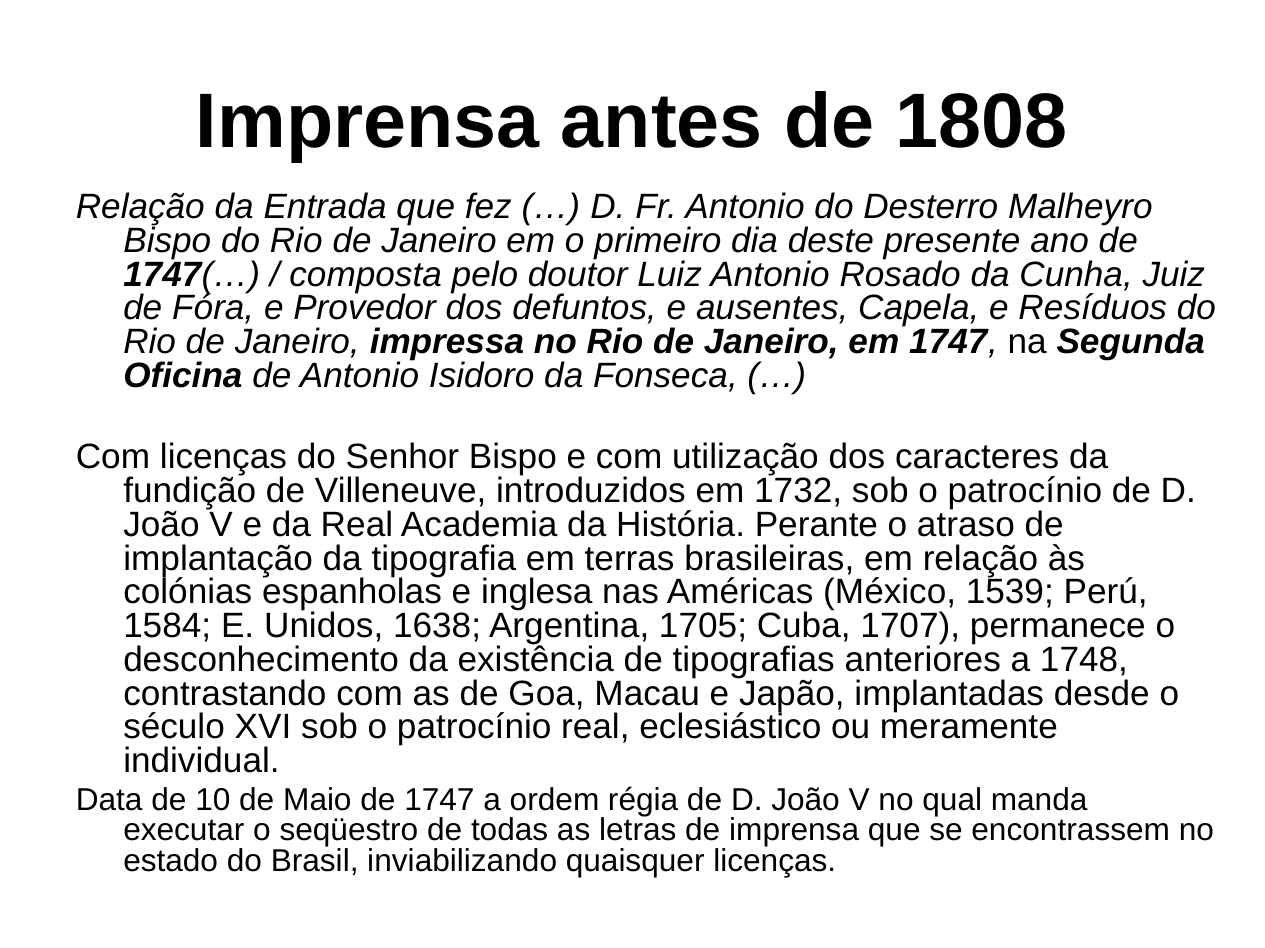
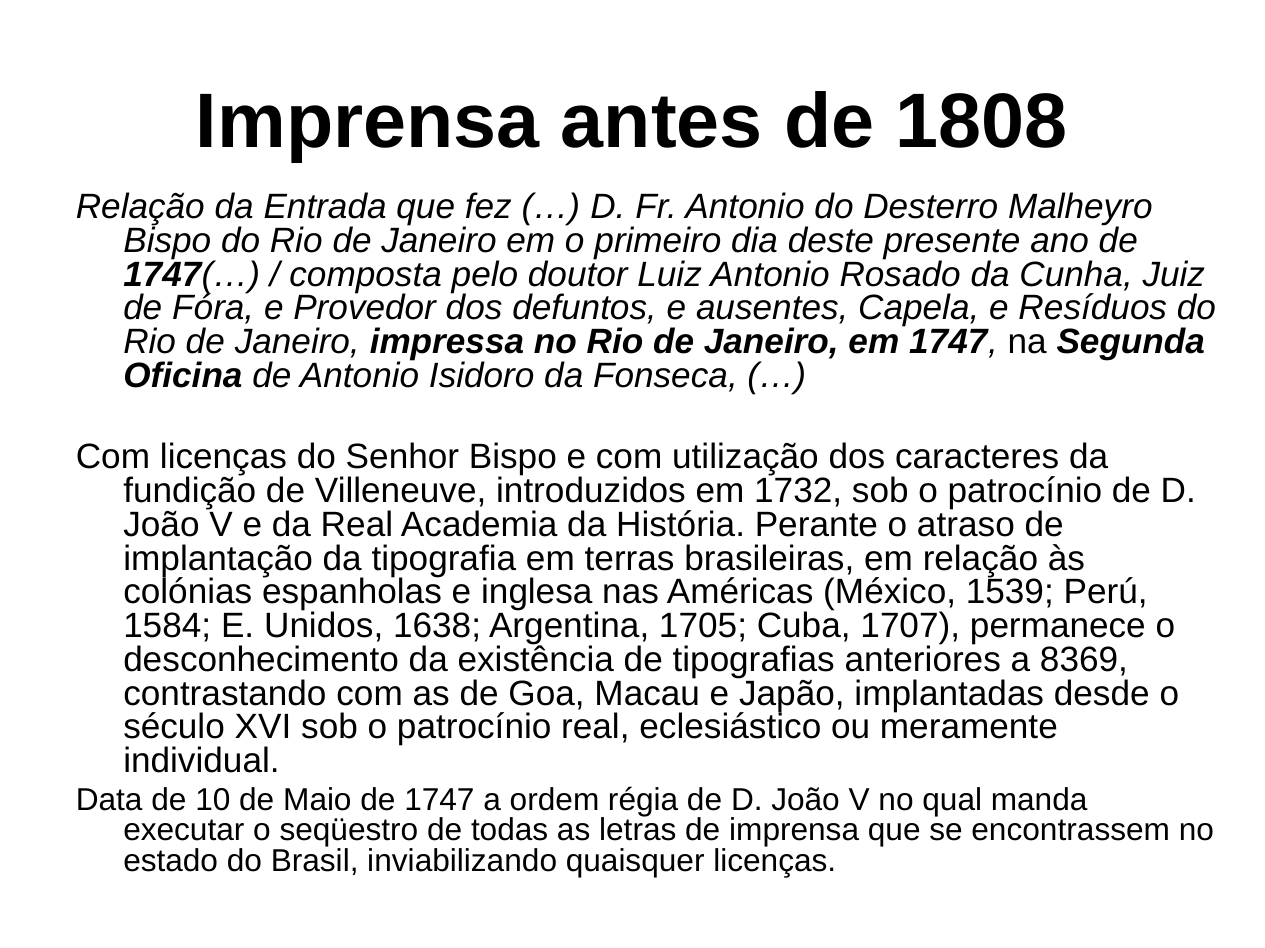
1748: 1748 -> 8369
